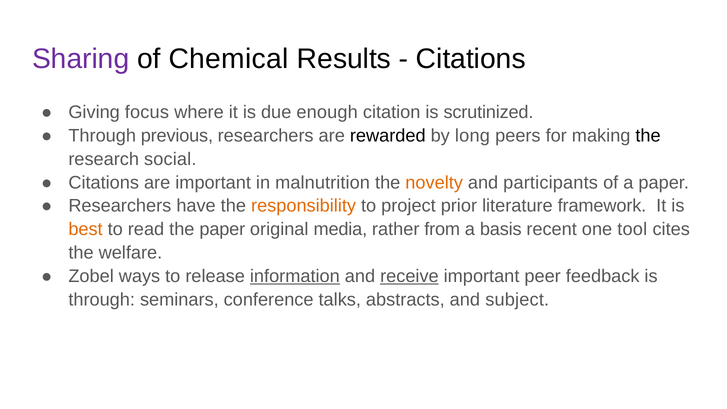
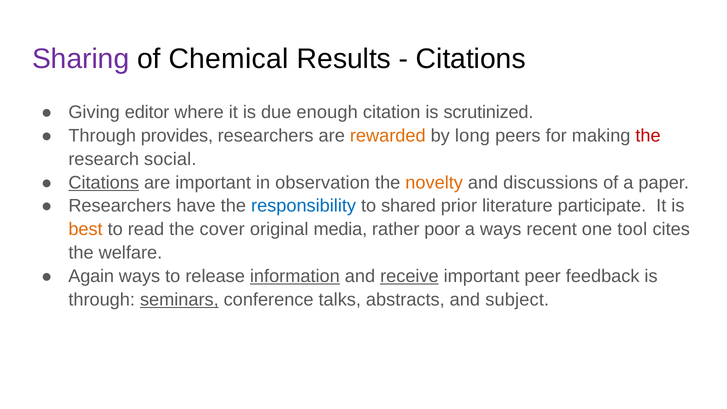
focus: focus -> editor
previous: previous -> provides
rewarded colour: black -> orange
the at (648, 136) colour: black -> red
Citations at (104, 183) underline: none -> present
malnutrition: malnutrition -> observation
participants: participants -> discussions
responsibility colour: orange -> blue
project: project -> shared
framework: framework -> participate
the paper: paper -> cover
from: from -> poor
a basis: basis -> ways
Zobel: Zobel -> Again
seminars underline: none -> present
